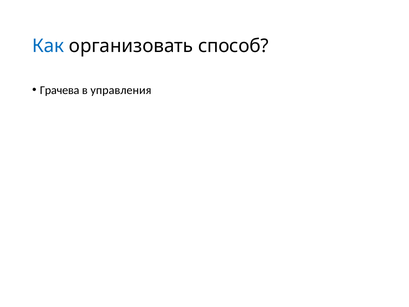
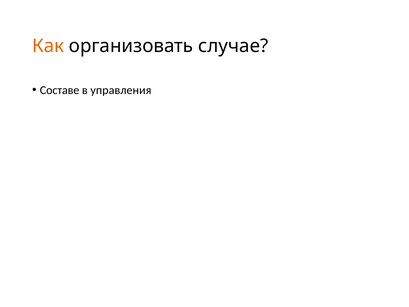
Как colour: blue -> orange
способ: способ -> случае
Грачева: Грачева -> Составе
